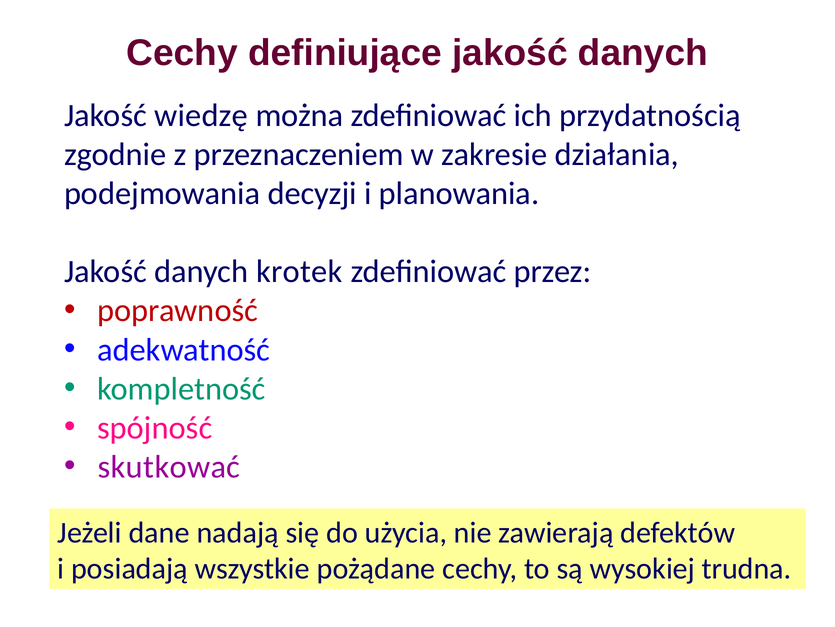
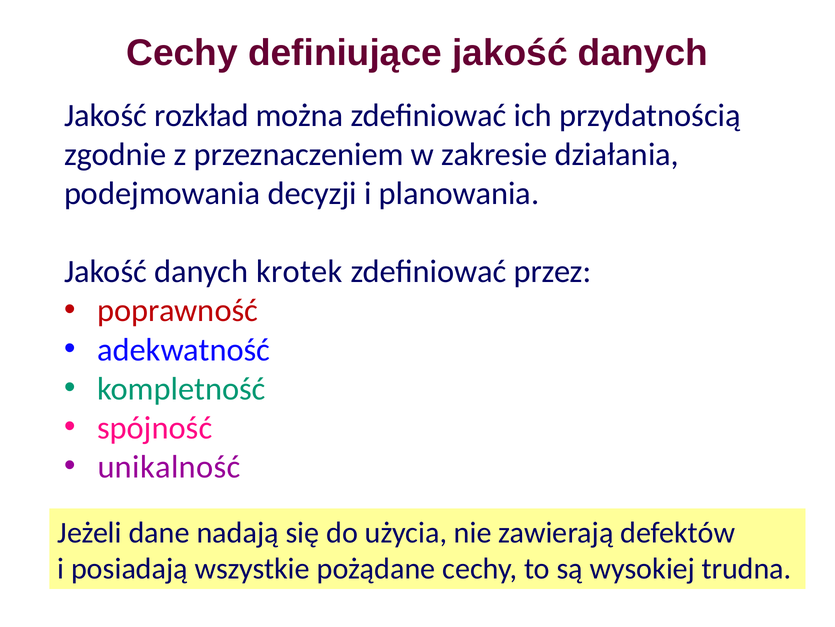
wiedzę: wiedzę -> rozkład
skutkować: skutkować -> unikalność
